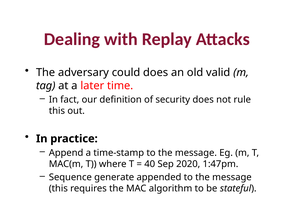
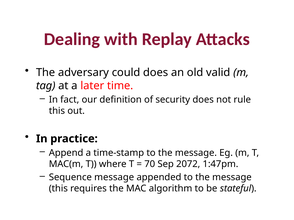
40: 40 -> 70
2020: 2020 -> 2072
Sequence generate: generate -> message
